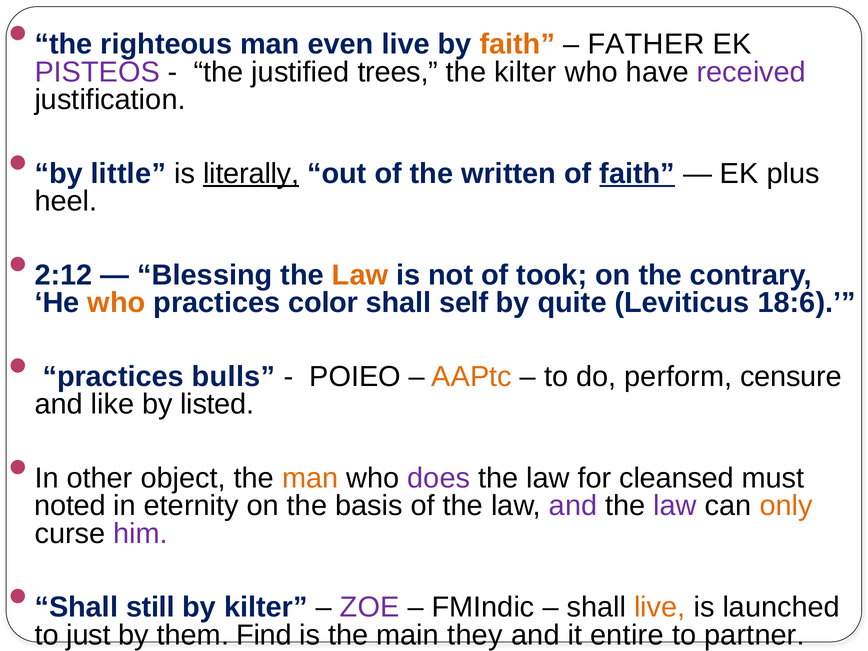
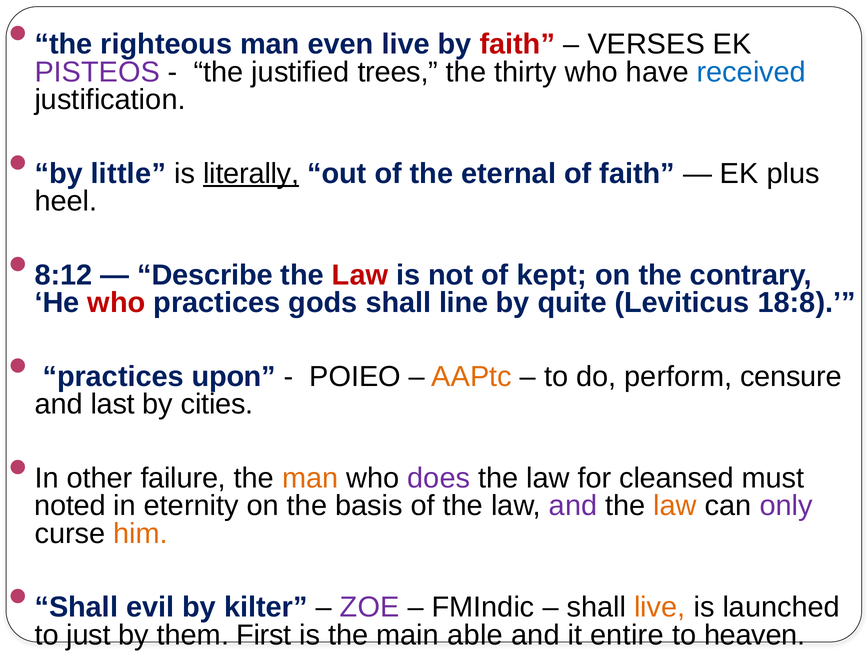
faith at (517, 44) colour: orange -> red
FATHER: FATHER -> VERSES
the kilter: kilter -> thirty
received colour: purple -> blue
written: written -> eternal
faith at (637, 173) underline: present -> none
2:12: 2:12 -> 8:12
Blessing: Blessing -> Describe
Law at (360, 275) colour: orange -> red
took: took -> kept
who at (116, 303) colour: orange -> red
color: color -> gods
self: self -> line
18:6: 18:6 -> 18:8
bulls: bulls -> upon
like: like -> last
listed: listed -> cities
object: object -> failure
law at (675, 506) colour: purple -> orange
only colour: orange -> purple
him colour: purple -> orange
still: still -> evil
Find: Find -> First
they: they -> able
partner: partner -> heaven
